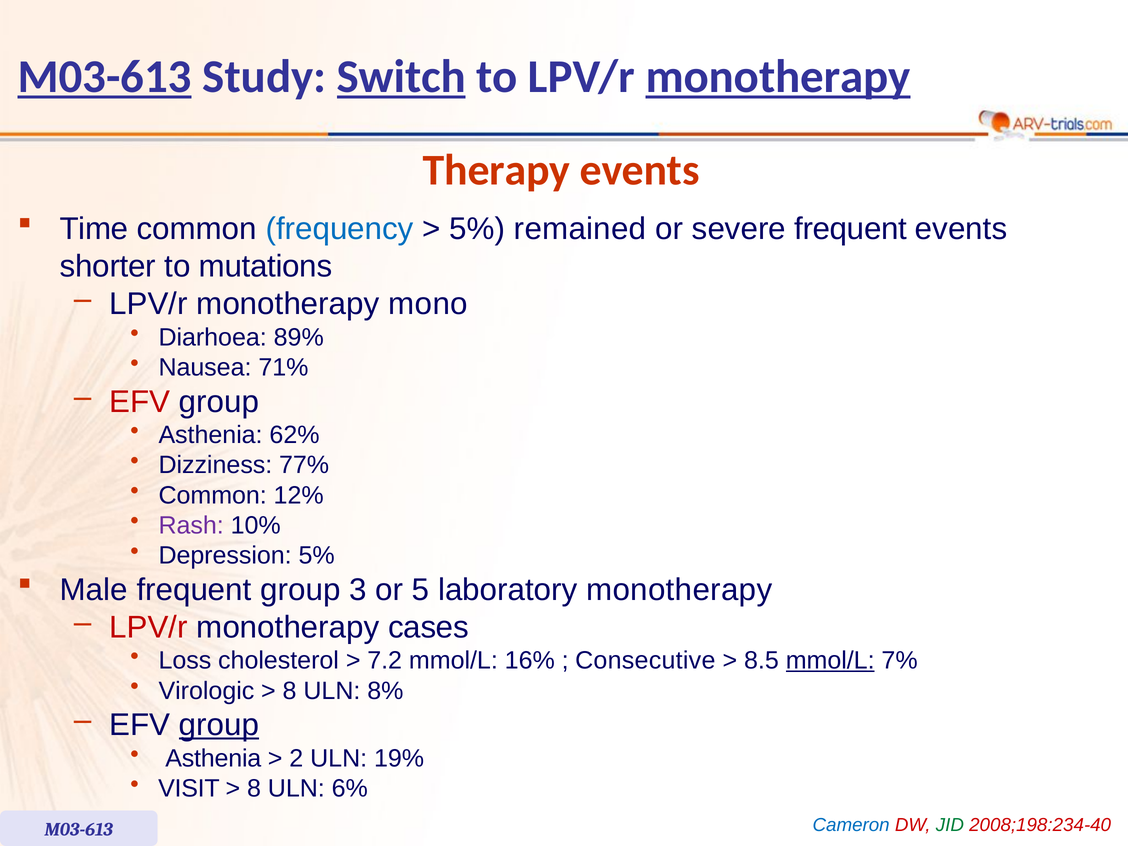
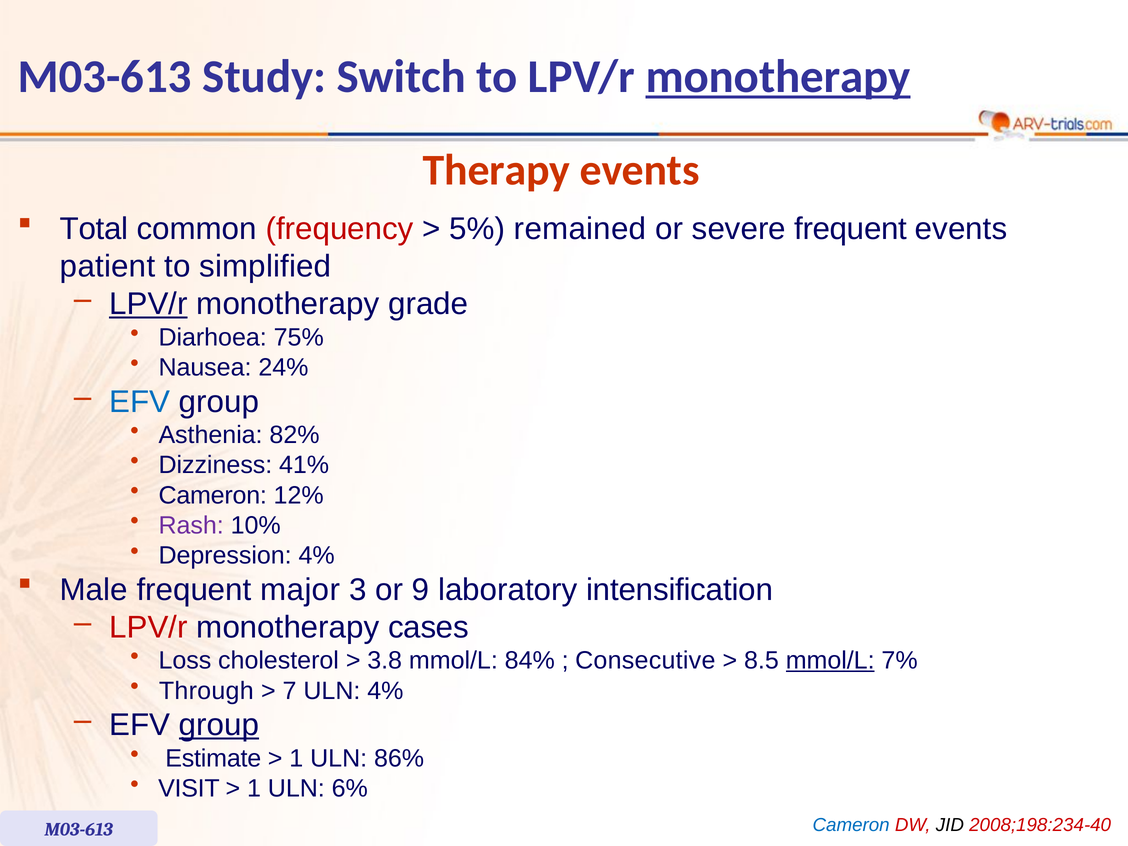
M03-613 at (105, 77) underline: present -> none
Switch underline: present -> none
Time: Time -> Total
frequency colour: blue -> red
shorter: shorter -> patient
mutations: mutations -> simplified
LPV/r at (148, 304) underline: none -> present
mono: mono -> grade
89%: 89% -> 75%
71%: 71% -> 24%
EFV at (140, 402) colour: red -> blue
62%: 62% -> 82%
77%: 77% -> 41%
Common at (213, 495): Common -> Cameron
Depression 5%: 5% -> 4%
frequent group: group -> major
5: 5 -> 9
laboratory monotherapy: monotherapy -> intensification
7.2: 7.2 -> 3.8
16%: 16% -> 84%
Virologic: Virologic -> Through
8 at (290, 691): 8 -> 7
ULN 8%: 8% -> 4%
Asthenia at (213, 758): Asthenia -> Estimate
2 at (296, 758): 2 -> 1
19%: 19% -> 86%
8 at (254, 788): 8 -> 1
JID colour: green -> black
